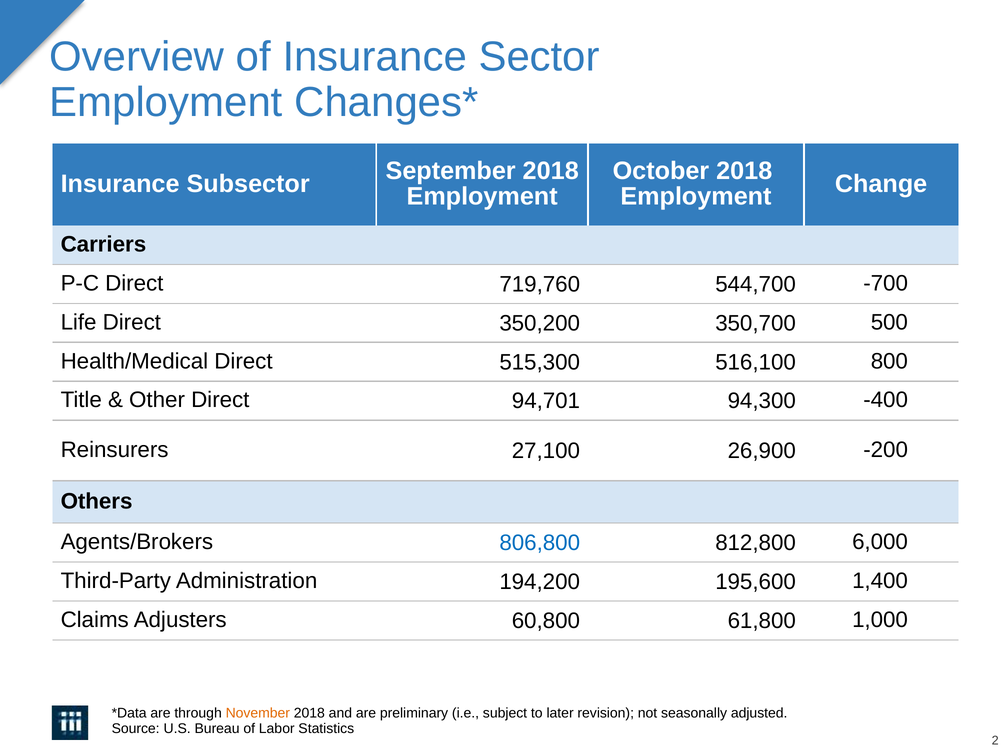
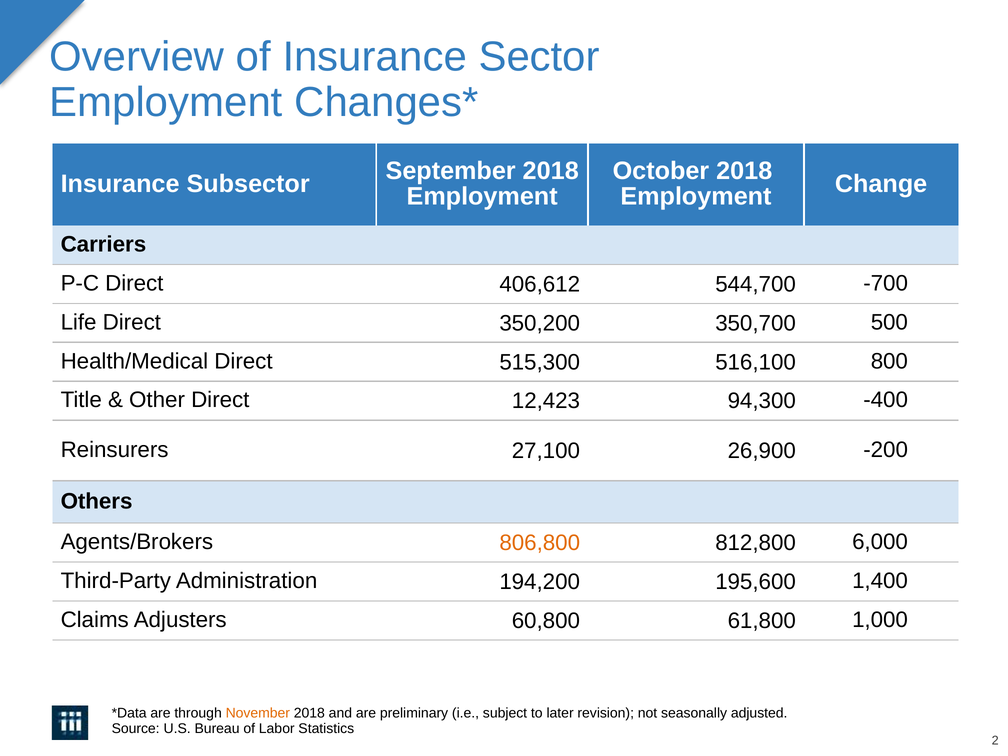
719,760: 719,760 -> 406,612
94,701: 94,701 -> 12,423
806,800 colour: blue -> orange
